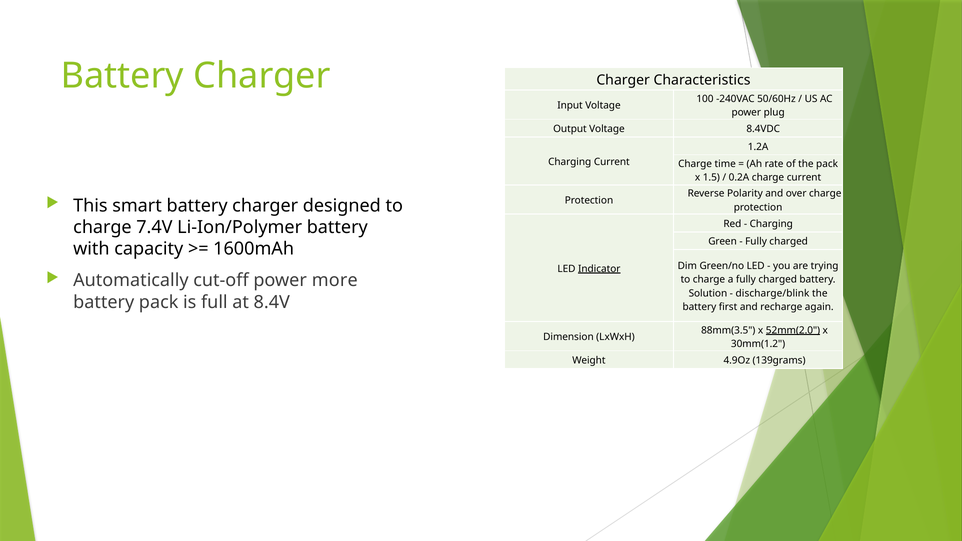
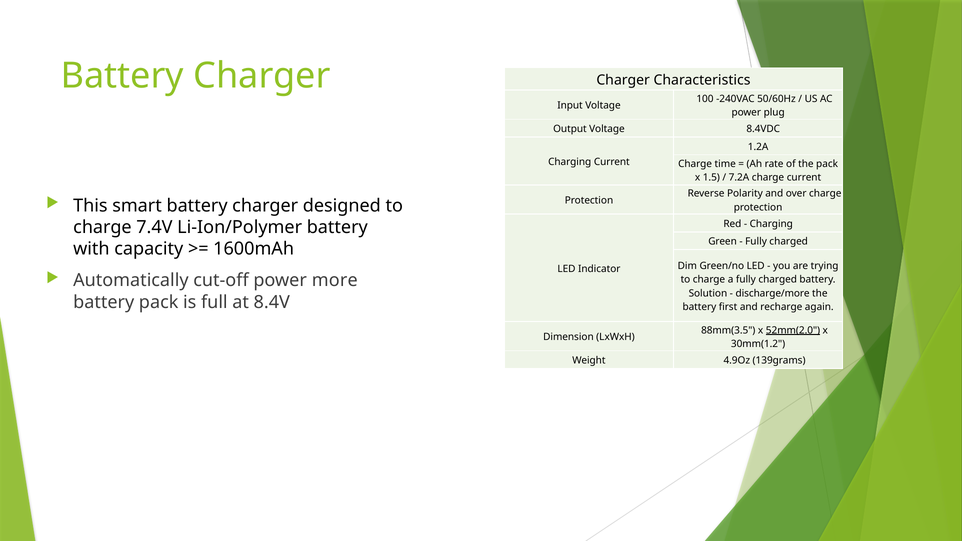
0.2A: 0.2A -> 7.2A
Indicator underline: present -> none
discharge/blink: discharge/blink -> discharge/more
